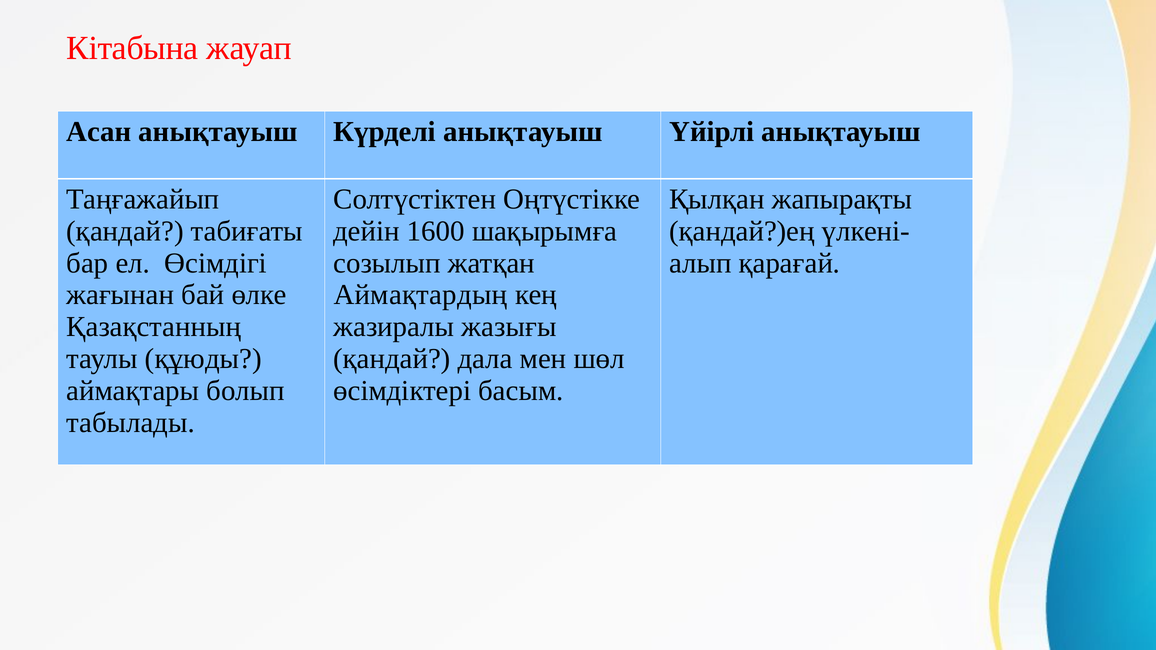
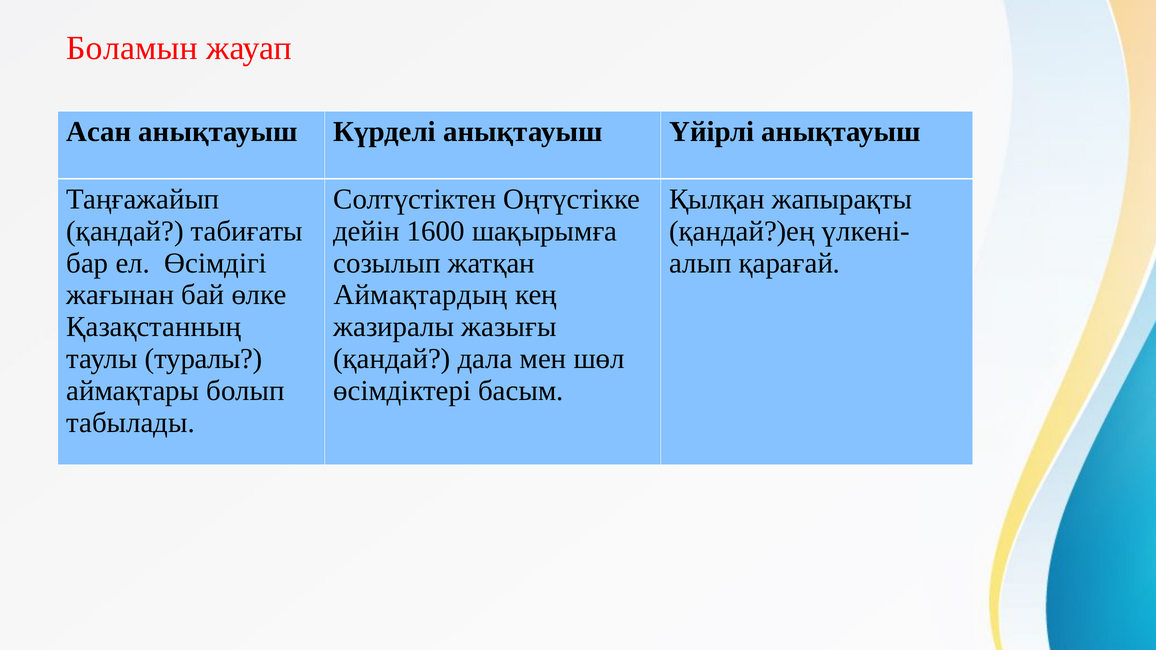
Кітабына: Кітабына -> Боламын
құюды: құюды -> туралы
